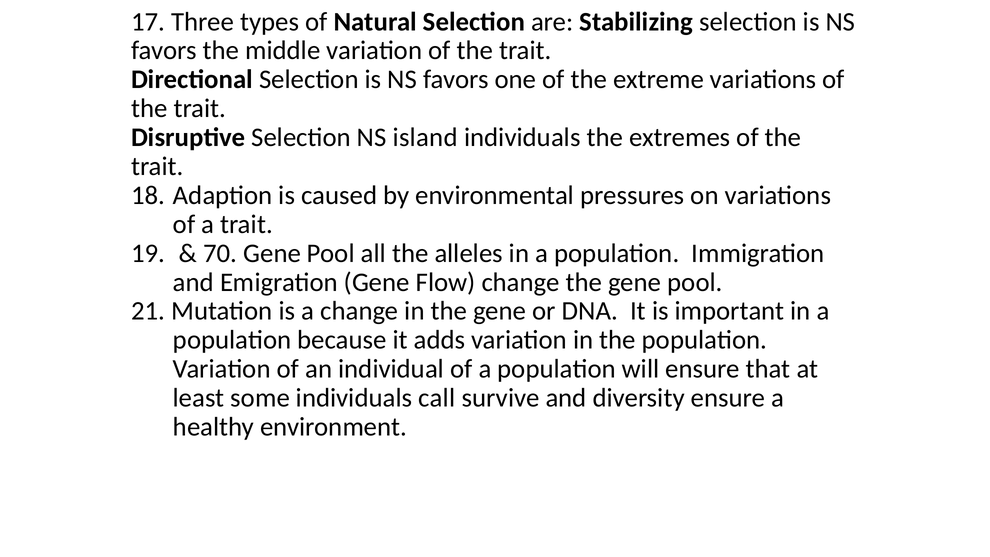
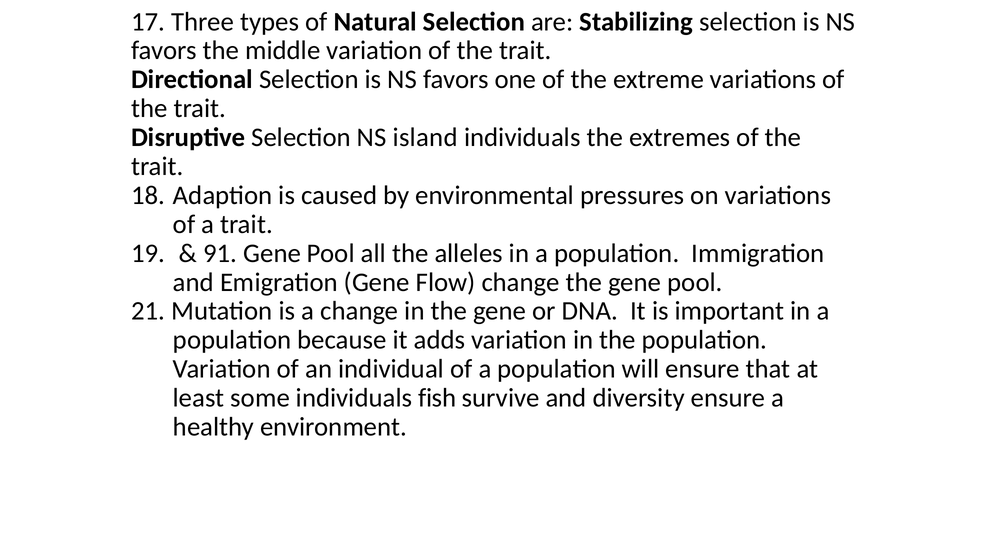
70: 70 -> 91
call: call -> fish
